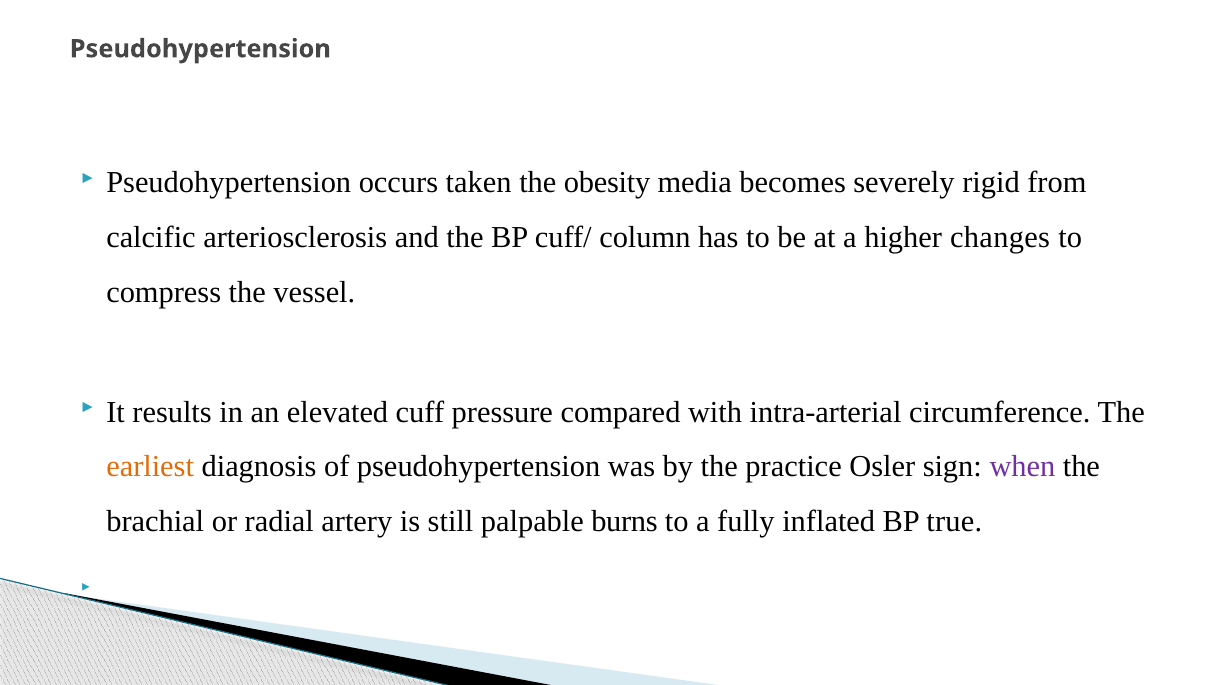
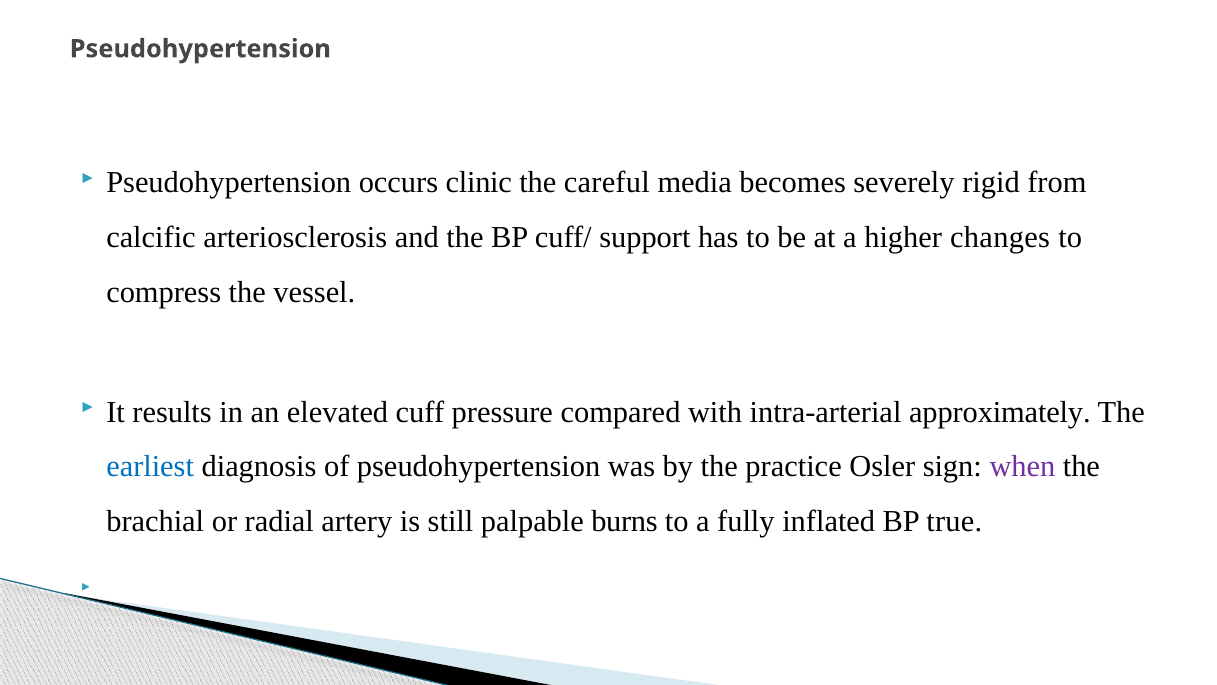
taken: taken -> clinic
obesity: obesity -> careful
column: column -> support
circumference: circumference -> approximately
earliest colour: orange -> blue
